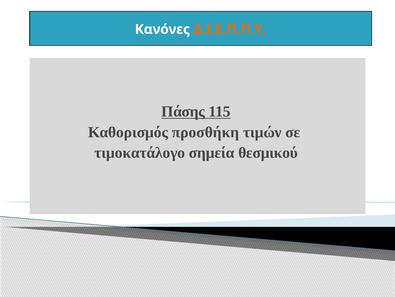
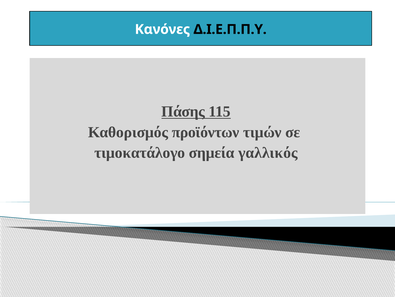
Δ.Ι.Ε.Π.Π.Υ colour: orange -> black
προσθήκη: προσθήκη -> προϊόντων
θεσμικού: θεσμικού -> γαλλικός
